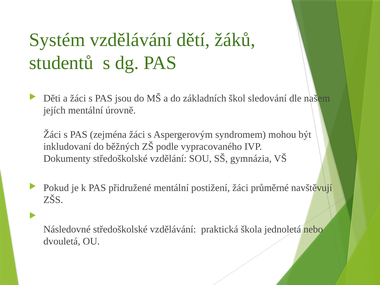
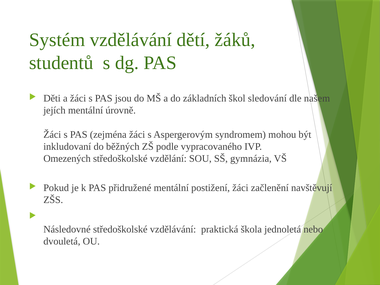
Dokumenty: Dokumenty -> Omezených
průměrné: průměrné -> začlenění
